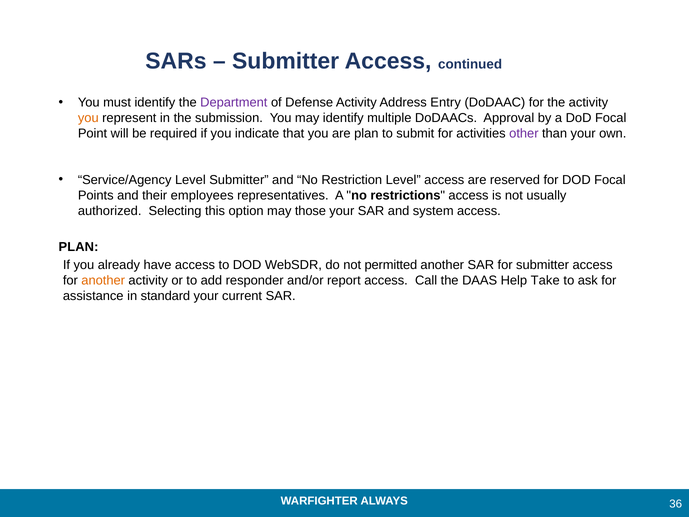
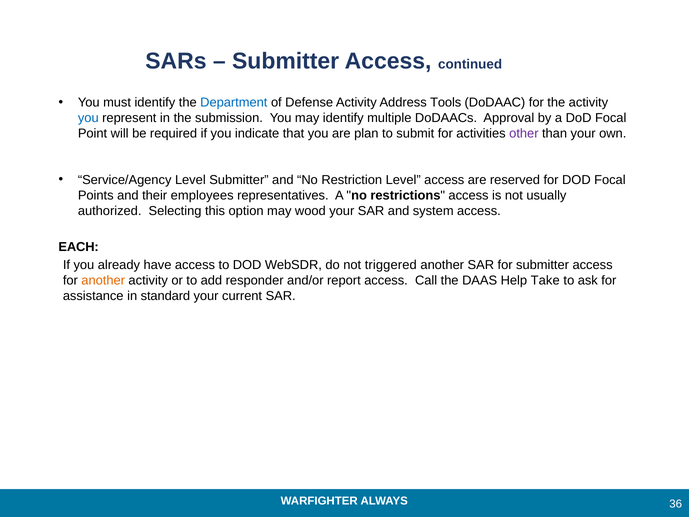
Department colour: purple -> blue
Entry: Entry -> Tools
you at (88, 118) colour: orange -> blue
those: those -> wood
PLAN at (79, 247): PLAN -> EACH
permitted: permitted -> triggered
